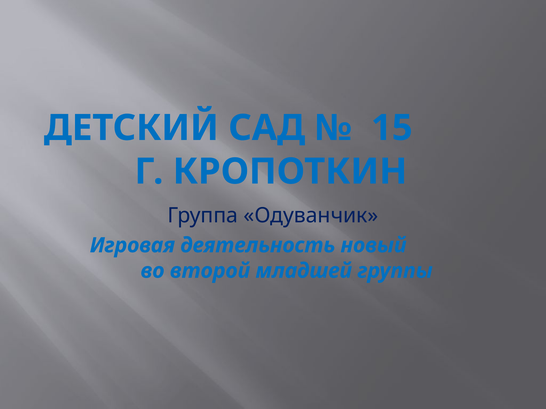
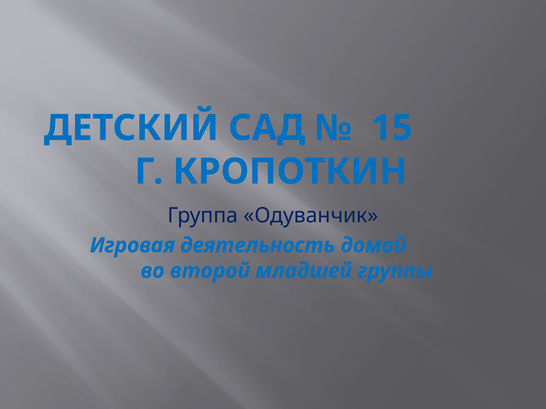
новый: новый -> домой
